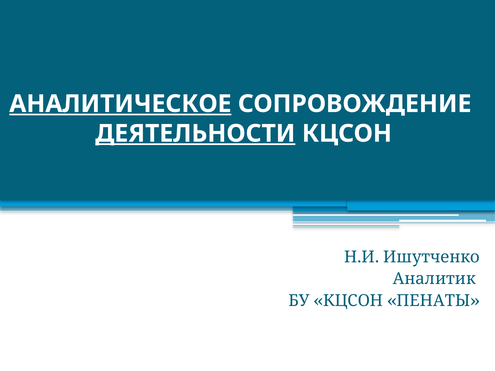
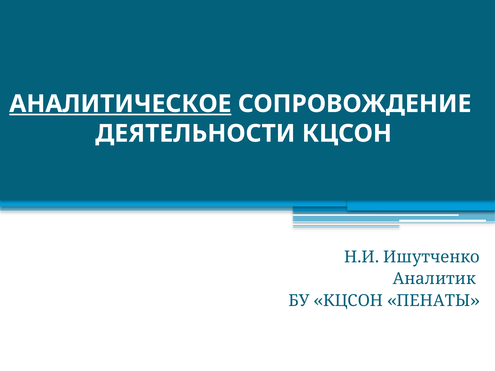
ДЕЯТЕЛЬНОСТИ underline: present -> none
